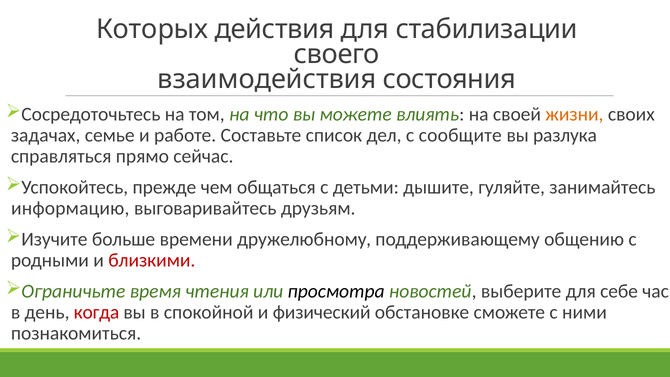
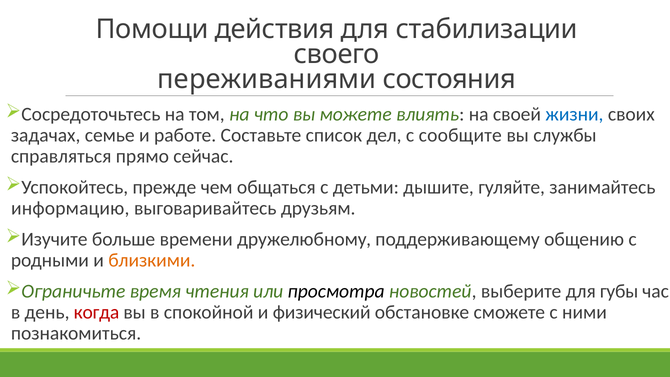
Которых: Которых -> Помощи
взаимодействия: взаимодействия -> переживаниями
жизни colour: orange -> blue
разлука: разлука -> службы
близкими colour: red -> orange
себе: себе -> губы
